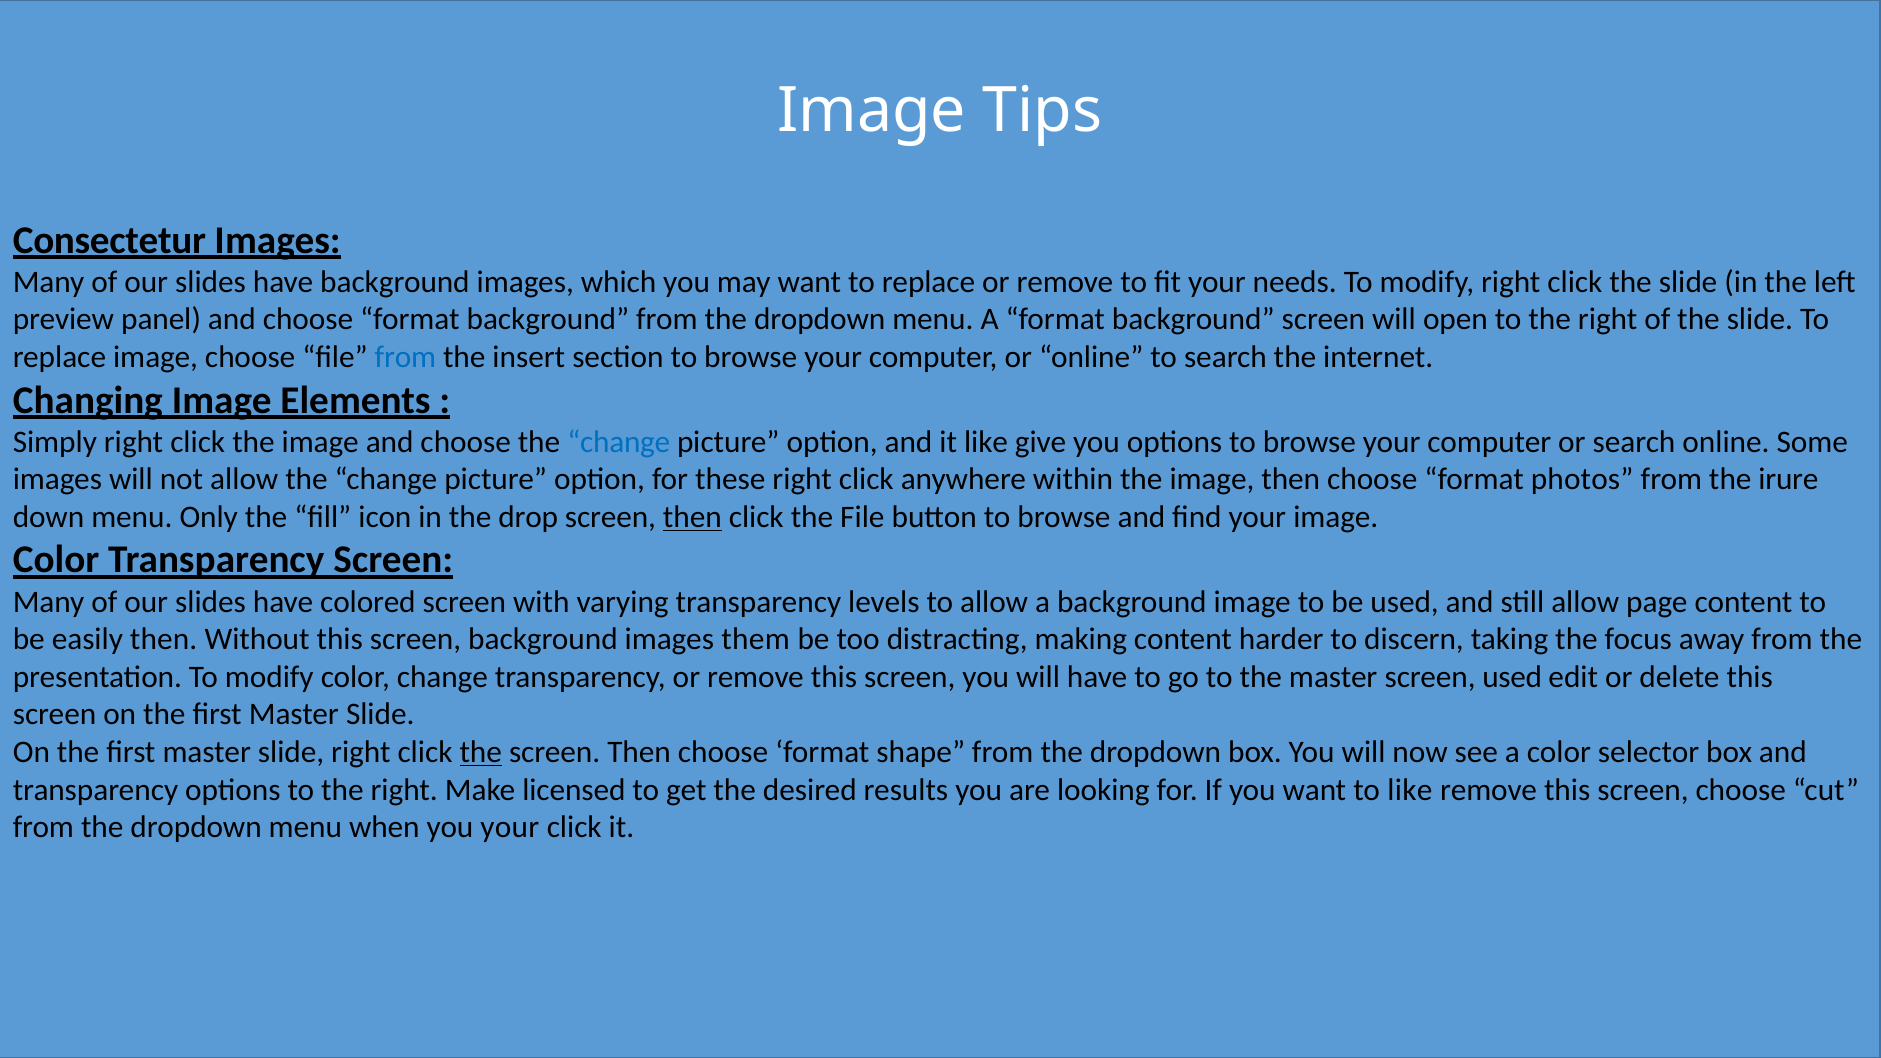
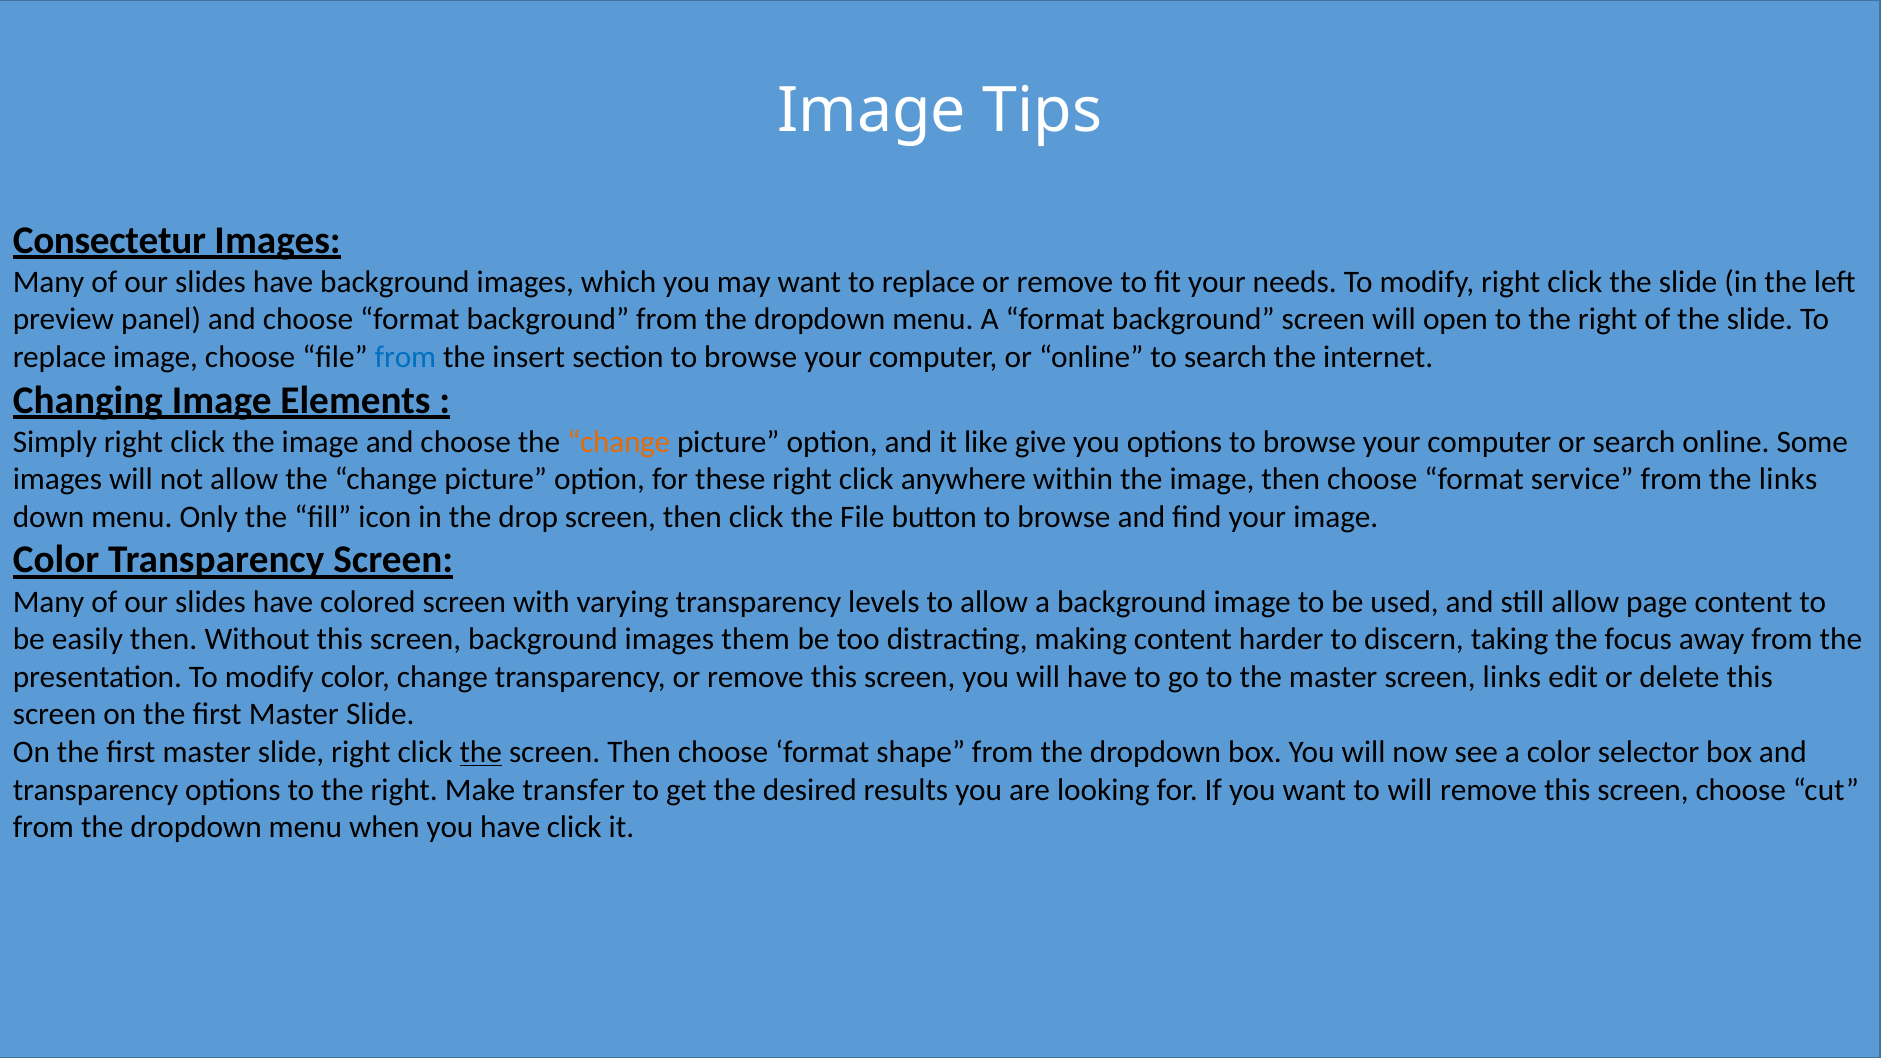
change at (619, 442) colour: blue -> orange
photos: photos -> service
the irure: irure -> links
then at (692, 517) underline: present -> none
screen used: used -> links
licensed: licensed -> transfer
to like: like -> will
you your: your -> have
